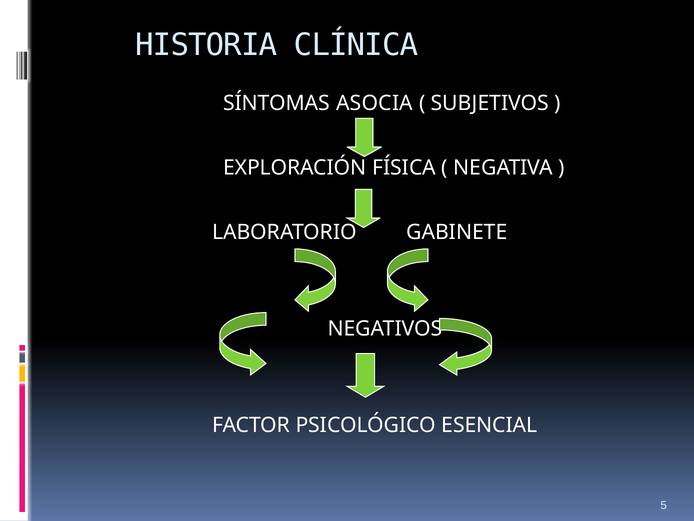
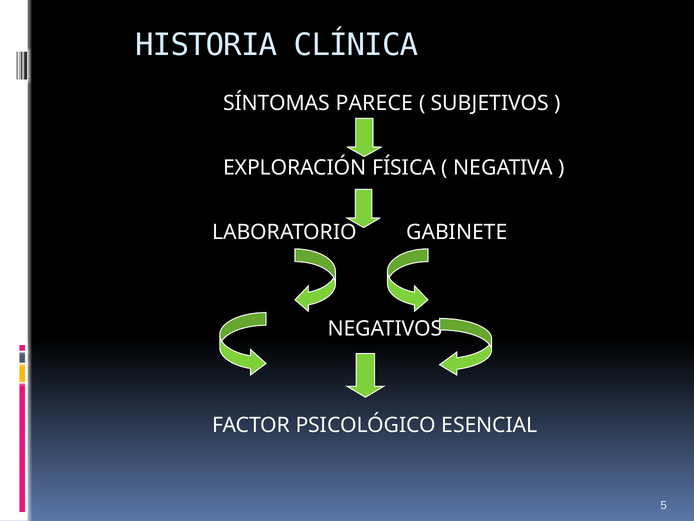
ASOCIA: ASOCIA -> PARECE
